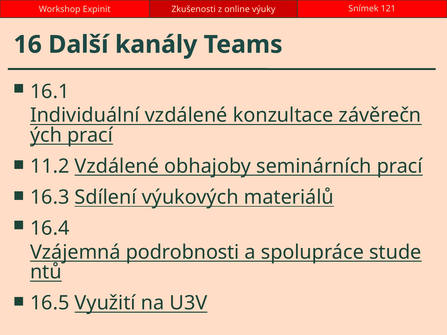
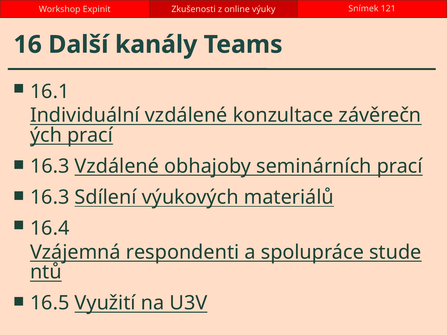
11.2 at (50, 166): 11.2 -> 16.3
podrobnosti: podrobnosti -> respondenti
